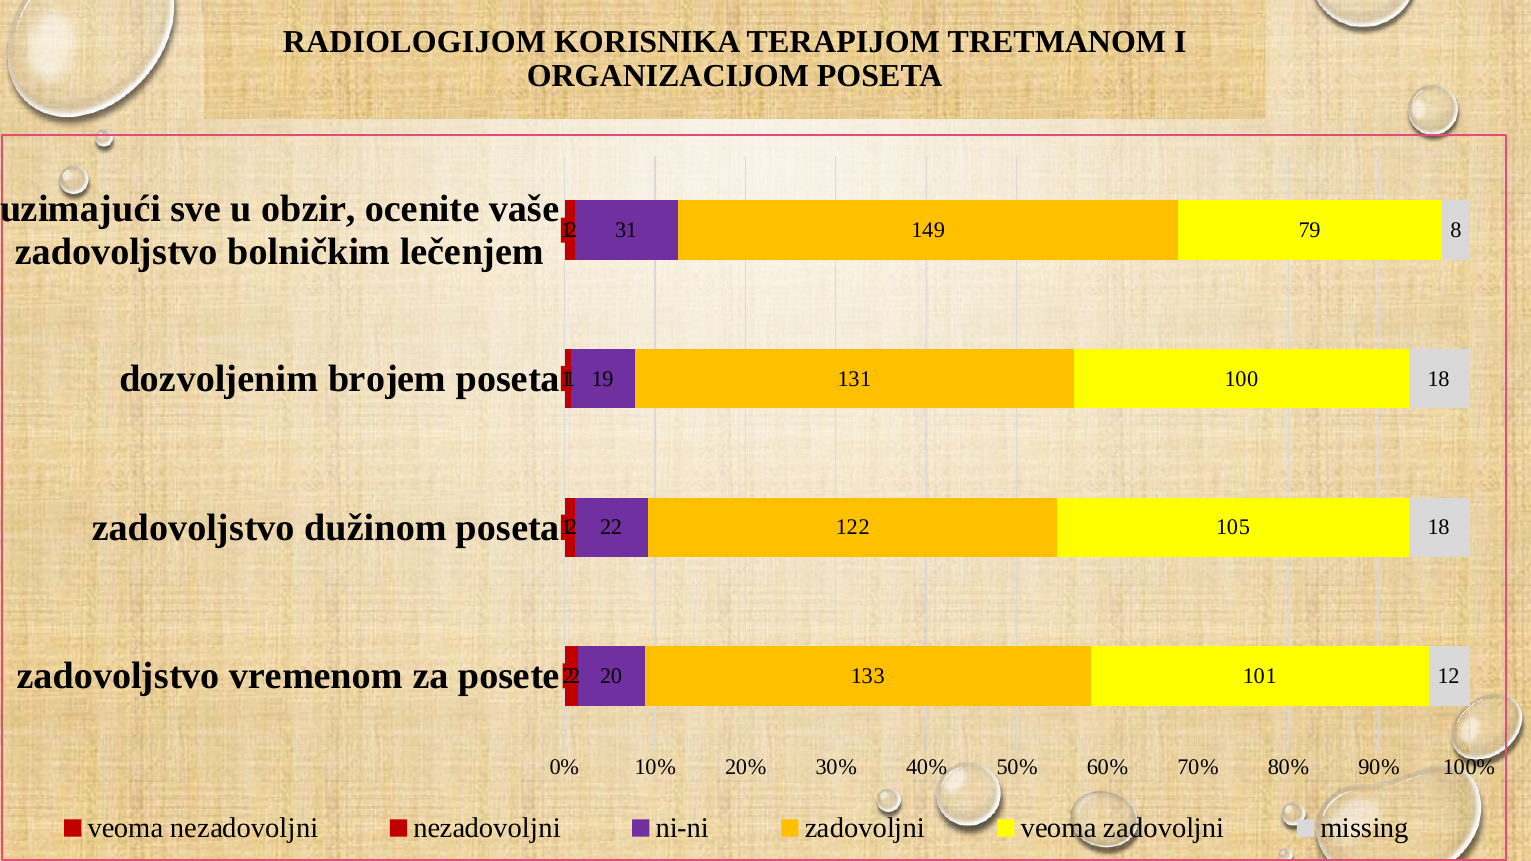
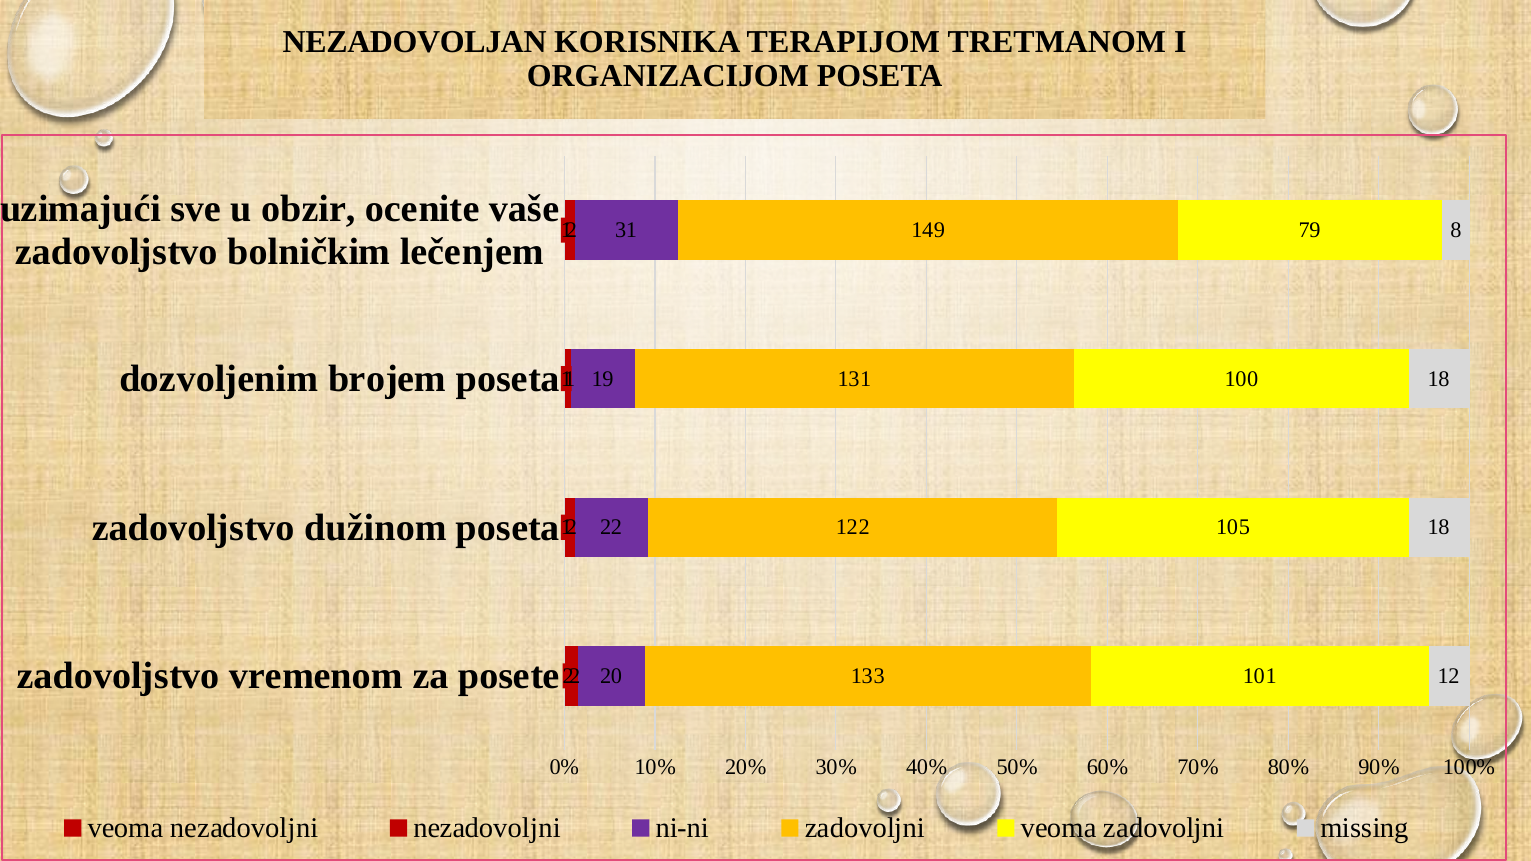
RADIOLOGIJOM: RADIOLOGIJOM -> NEZADOVOLJAN
